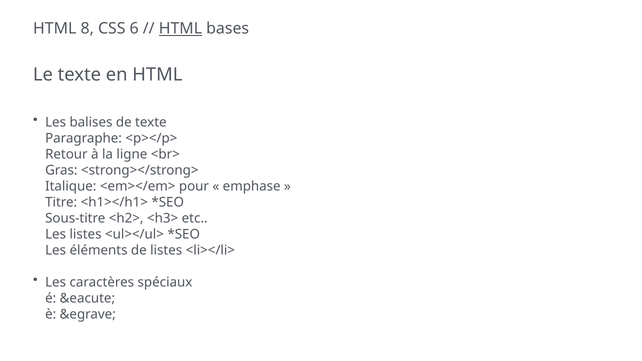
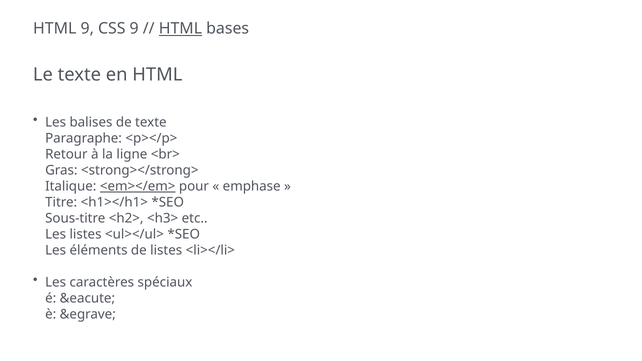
HTML 8: 8 -> 9
CSS 6: 6 -> 9
<em></em> underline: none -> present
